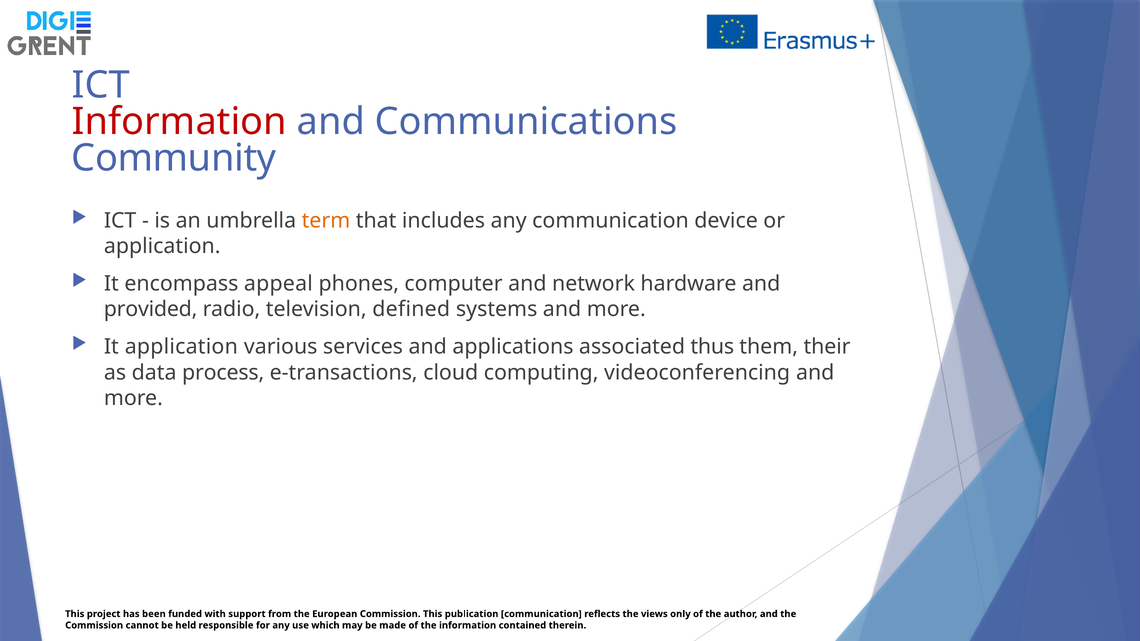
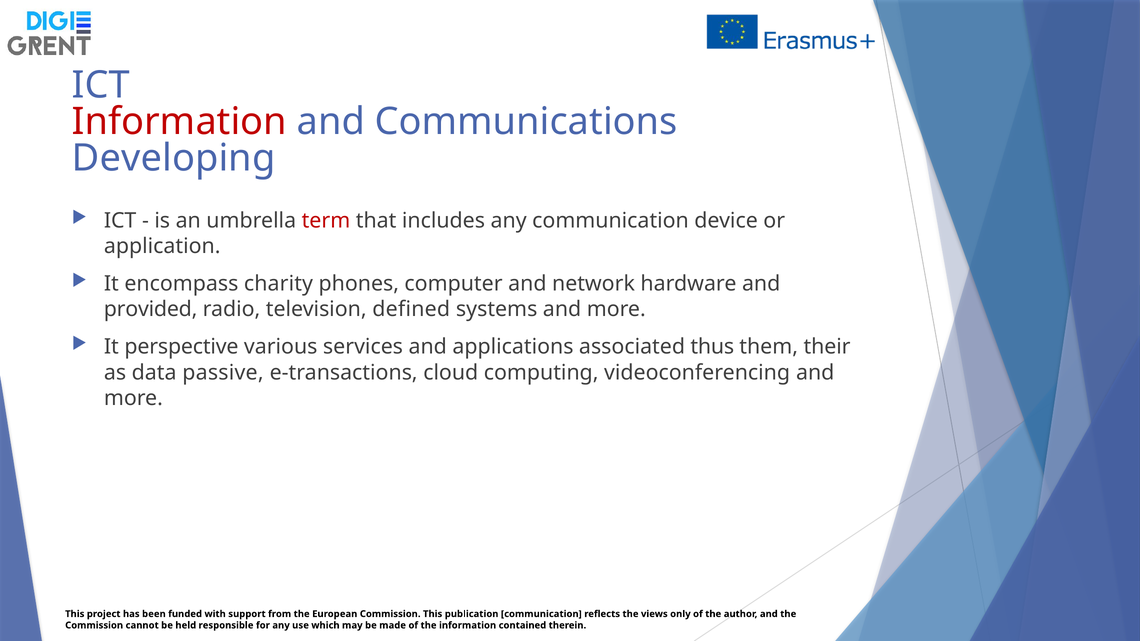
Community: Community -> Developing
term colour: orange -> red
appeal: appeal -> charity
It application: application -> perspective
process: process -> passive
